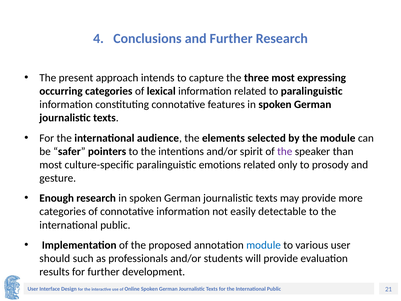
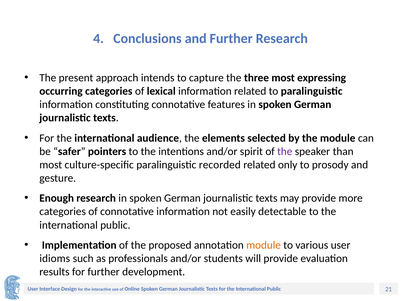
emotions: emotions -> recorded
module at (264, 245) colour: blue -> orange
should: should -> idioms
